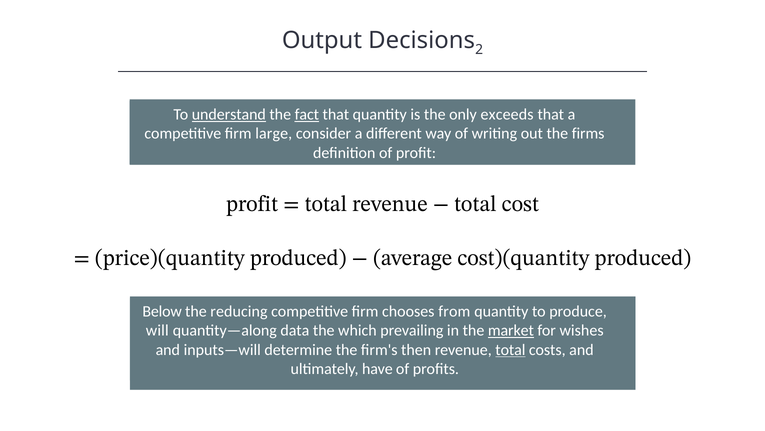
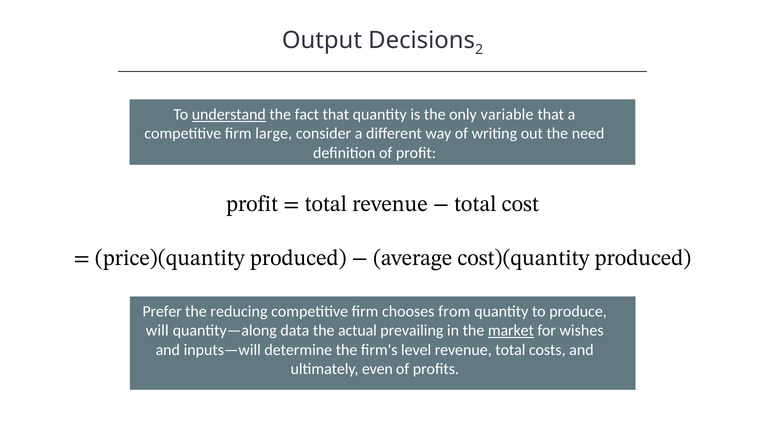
fact underline: present -> none
exceeds: exceeds -> variable
firms: firms -> need
Below: Below -> Prefer
which: which -> actual
then: then -> level
total at (510, 349) underline: present -> none
have: have -> even
